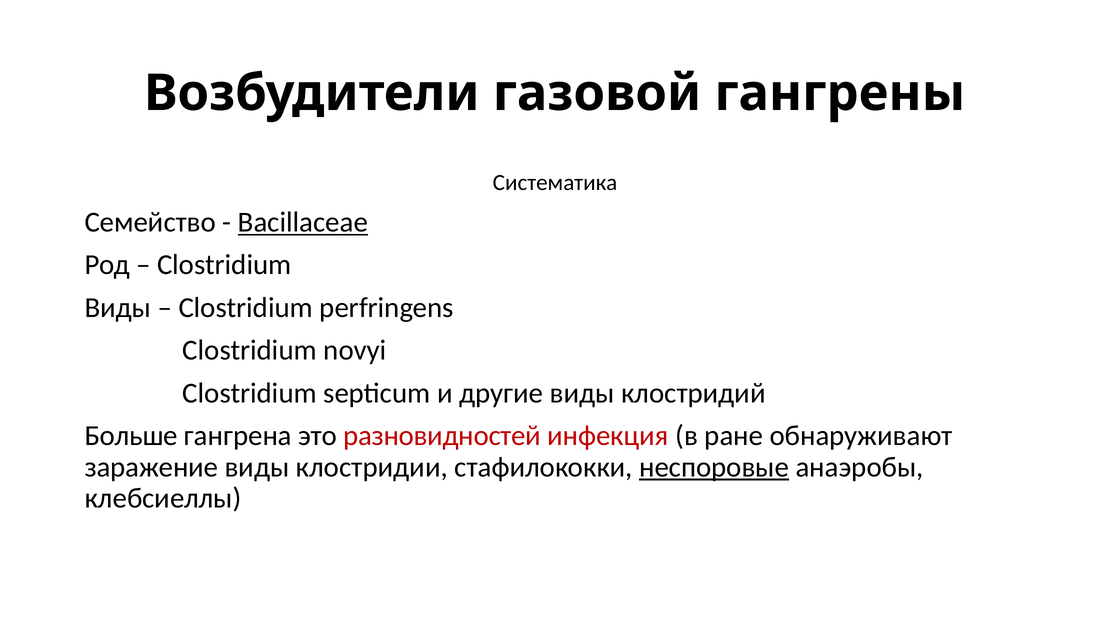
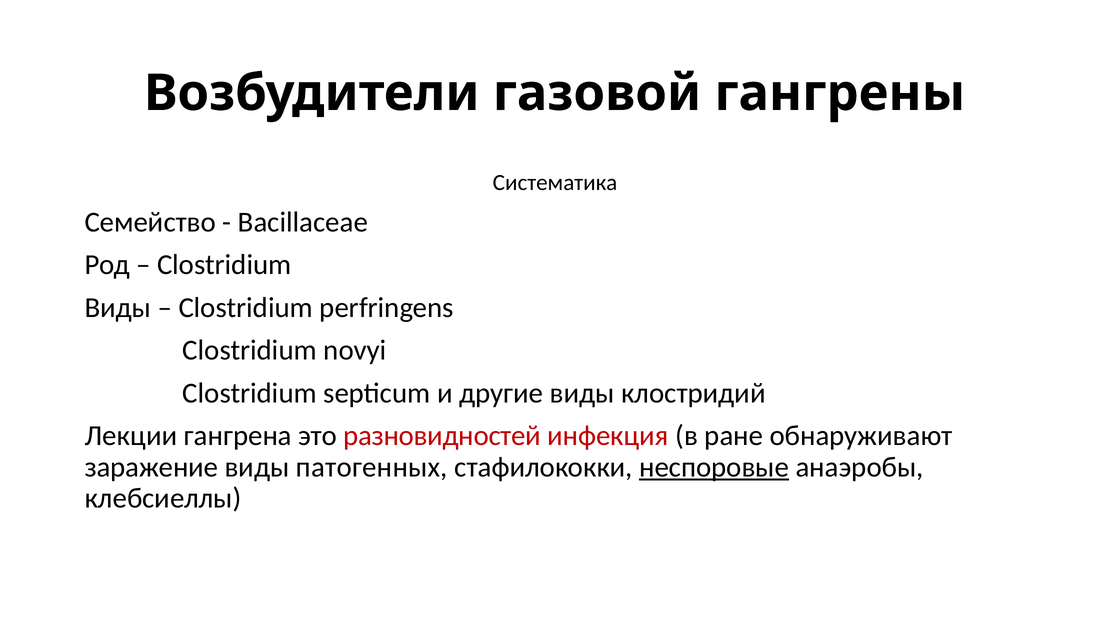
Bacillaceae underline: present -> none
Больше: Больше -> Лекции
клостридии: клостридии -> патогенных
